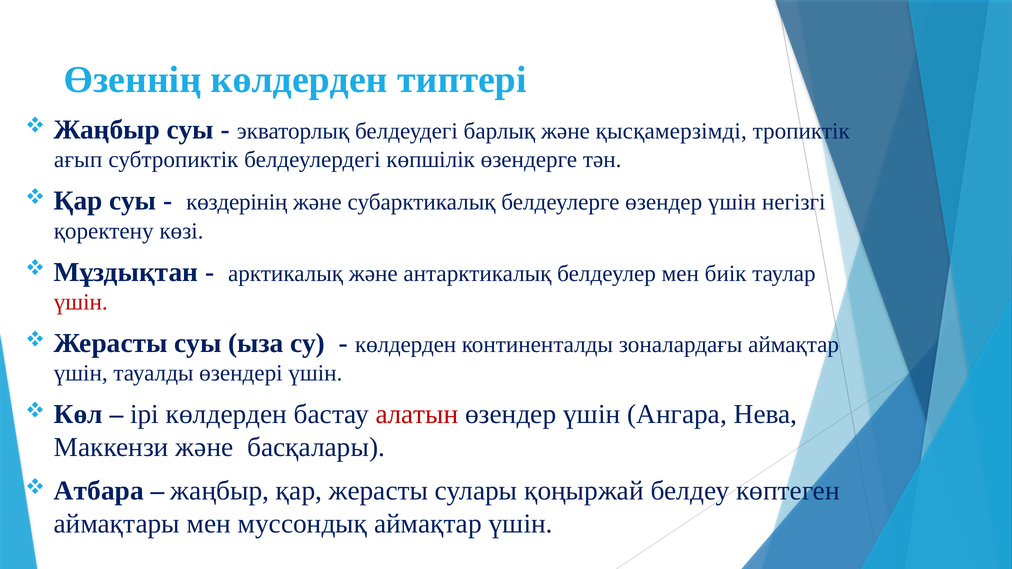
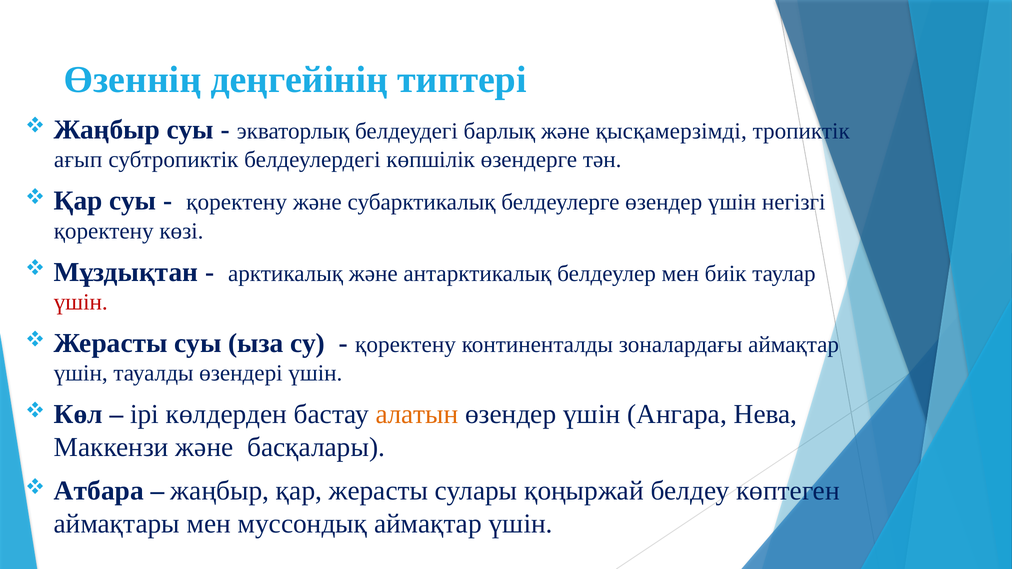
Өзеннің көлдерден: көлдерден -> деңгейінің
көздерінің at (237, 202): көздерінің -> қоректену
көлдерден at (406, 345): көлдерден -> қоректену
алатын colour: red -> orange
